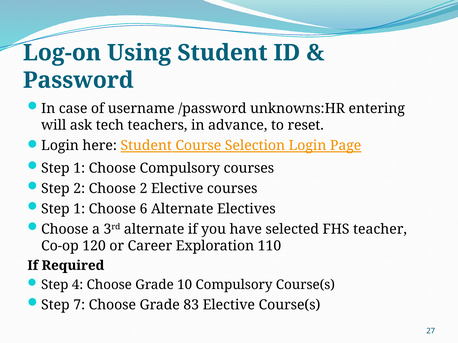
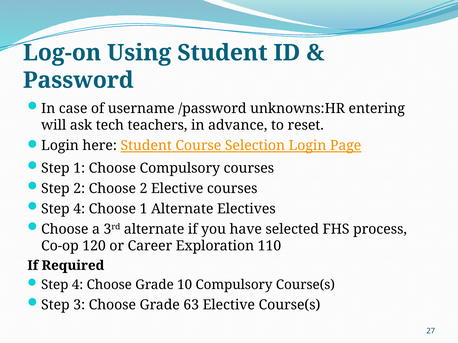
1 at (79, 209): 1 -> 4
Choose 6: 6 -> 1
teacher: teacher -> process
7: 7 -> 3
83: 83 -> 63
